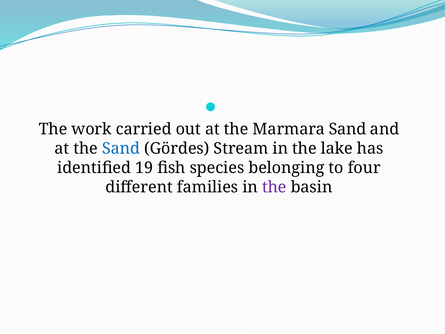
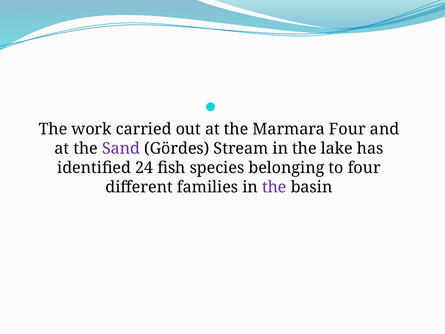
Marmara Sand: Sand -> Four
Sand at (121, 148) colour: blue -> purple
19: 19 -> 24
